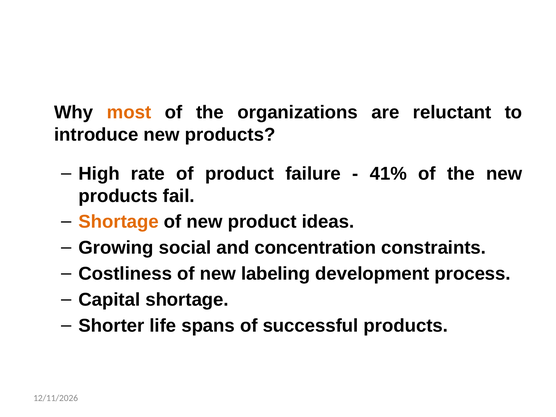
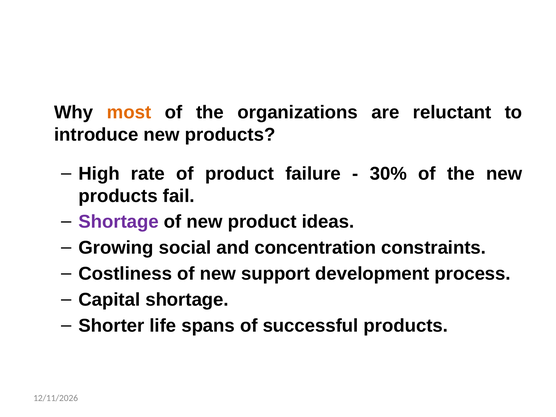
41%: 41% -> 30%
Shortage at (119, 222) colour: orange -> purple
labeling: labeling -> support
